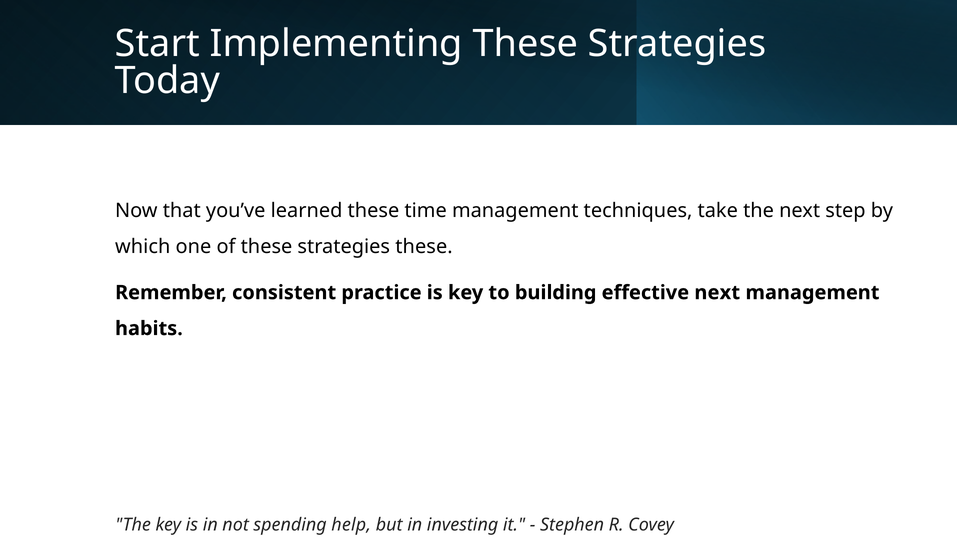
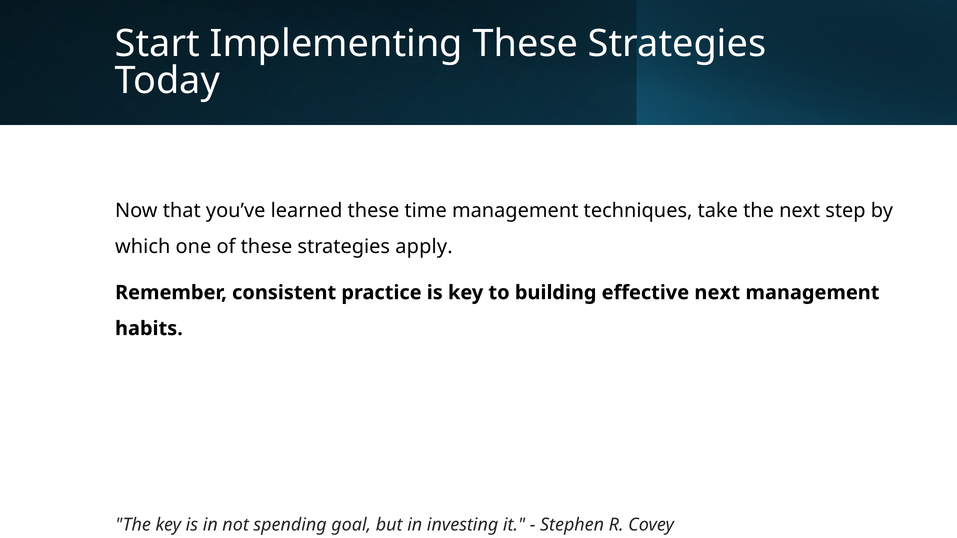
strategies these: these -> apply
help: help -> goal
